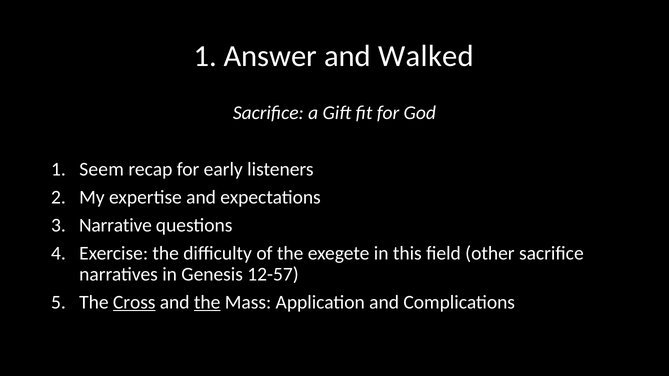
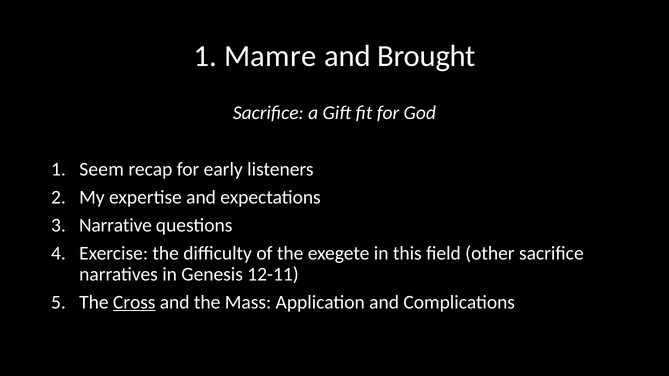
Answer: Answer -> Mamre
Walked: Walked -> Brought
12-57: 12-57 -> 12-11
the at (207, 302) underline: present -> none
